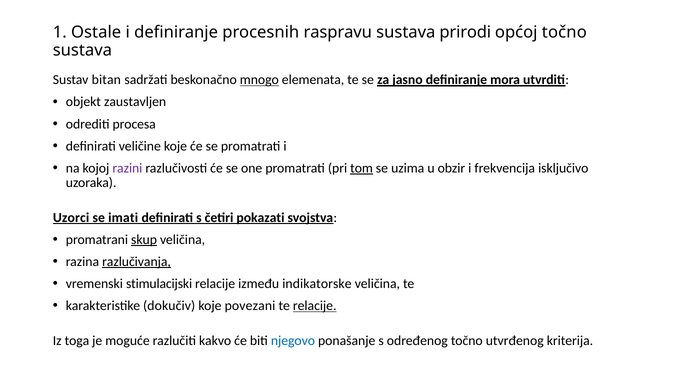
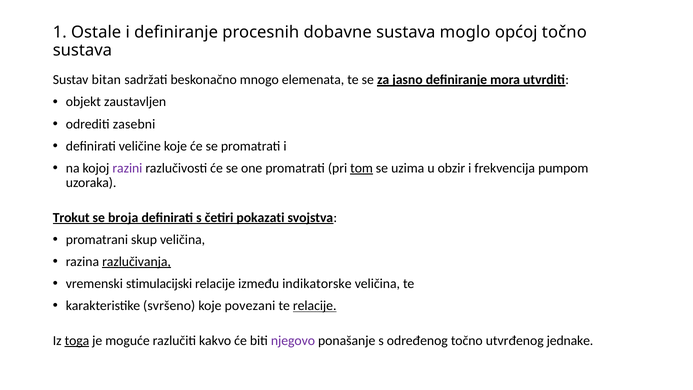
raspravu: raspravu -> dobavne
prirodi: prirodi -> moglo
mnogo underline: present -> none
procesa: procesa -> zasebni
isključivo: isključivo -> pumpom
Uzorci: Uzorci -> Trokut
imati: imati -> broja
skup underline: present -> none
dokučiv: dokučiv -> svršeno
toga underline: none -> present
njegovo colour: blue -> purple
kriterija: kriterija -> jednake
